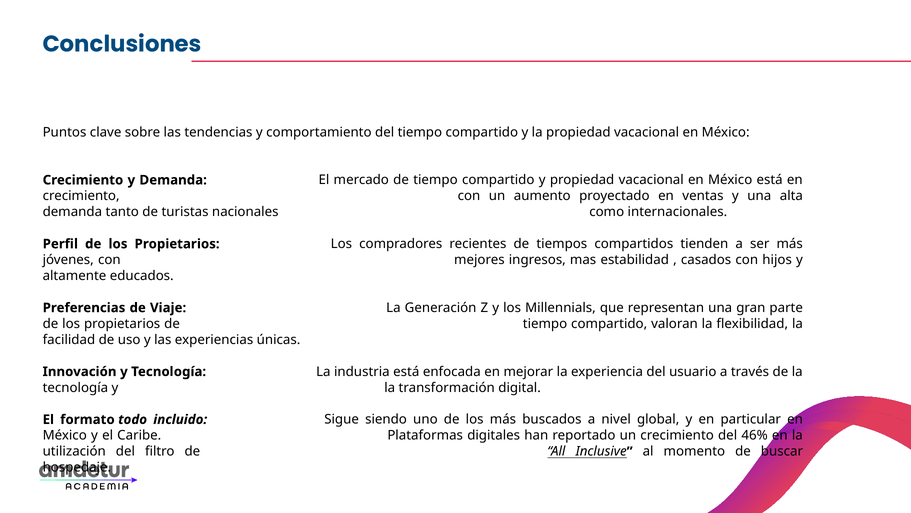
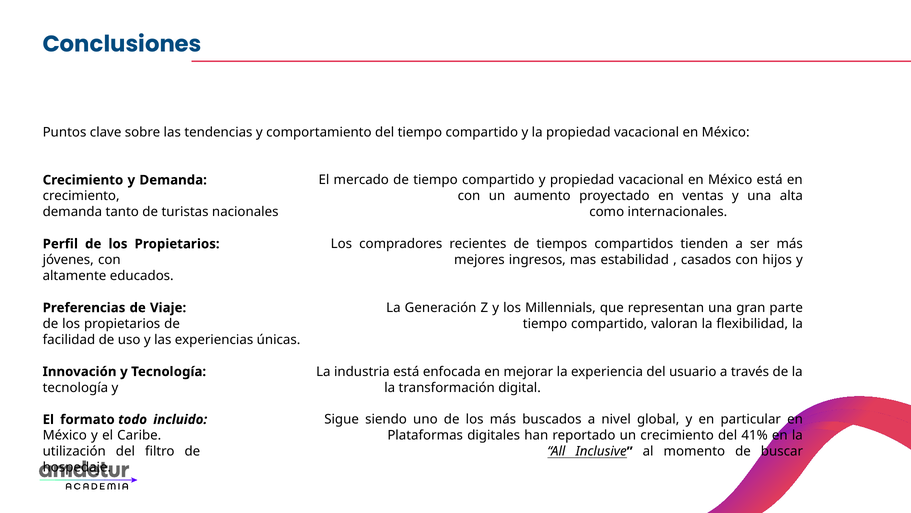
46%: 46% -> 41%
